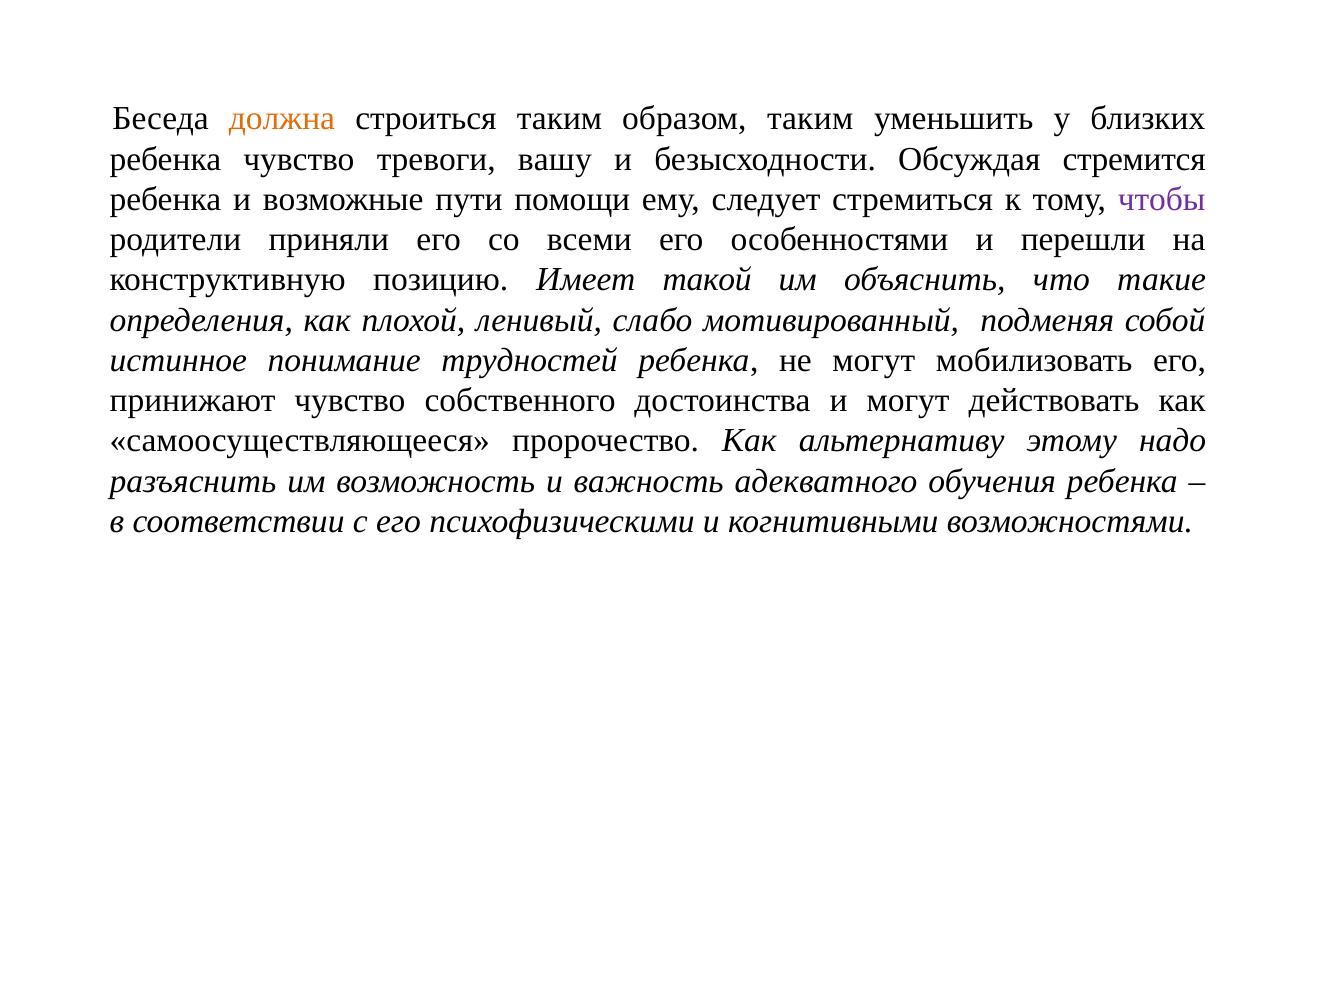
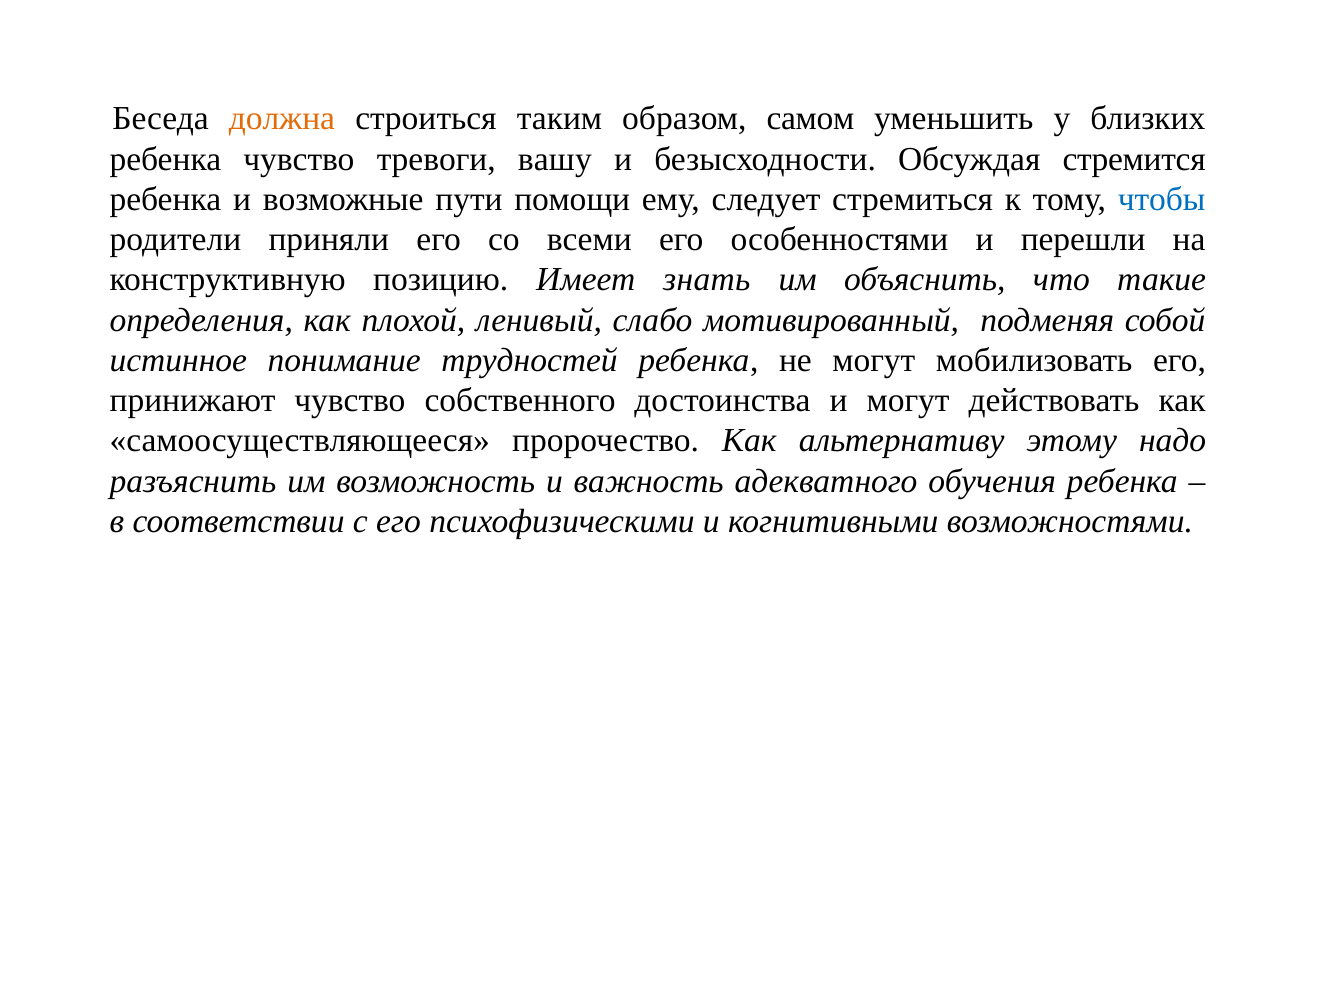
образом таким: таким -> самом
чтобы colour: purple -> blue
такой: такой -> знать
